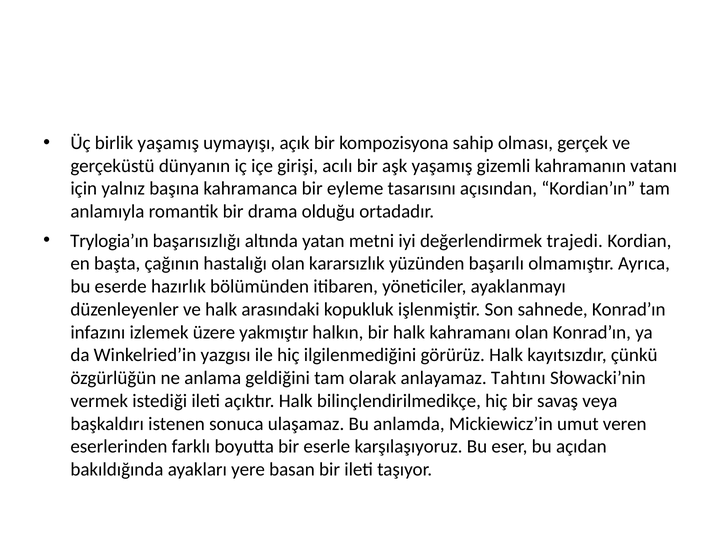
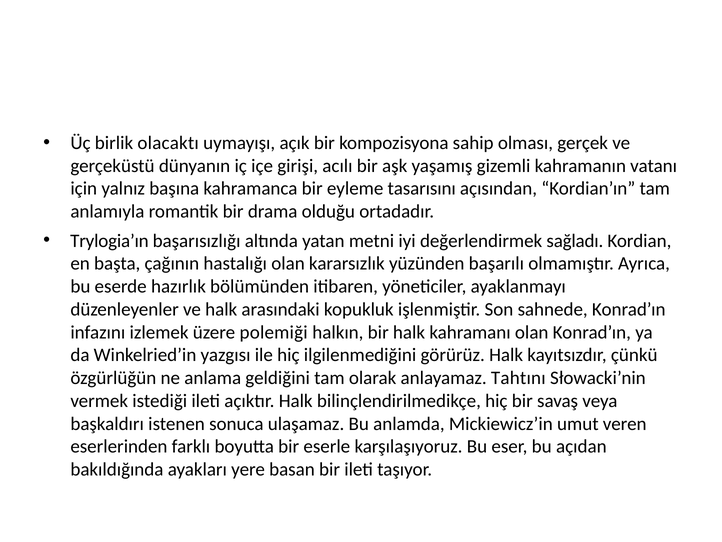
birlik yaşamış: yaşamış -> olacaktı
trajedi: trajedi -> sağladı
yakmıştır: yakmıştır -> polemiği
